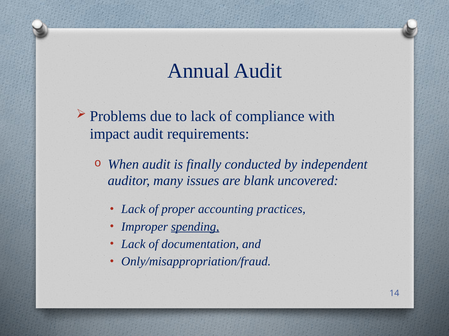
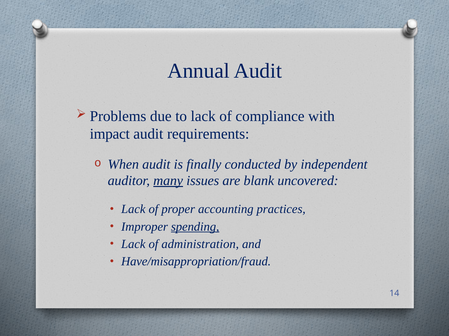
many underline: none -> present
documentation: documentation -> administration
Only/misappropriation/fraud: Only/misappropriation/fraud -> Have/misappropriation/fraud
